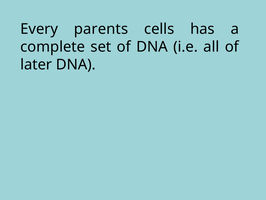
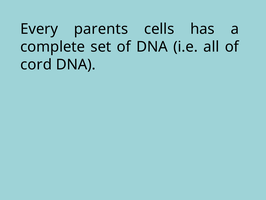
later: later -> cord
